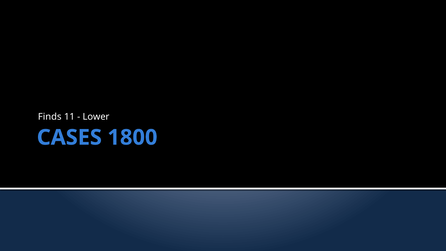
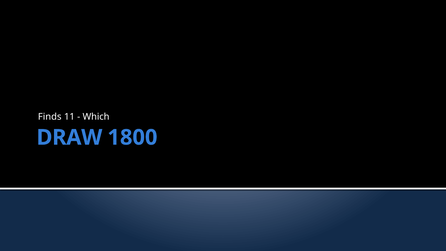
Lower: Lower -> Which
CASES: CASES -> DRAW
